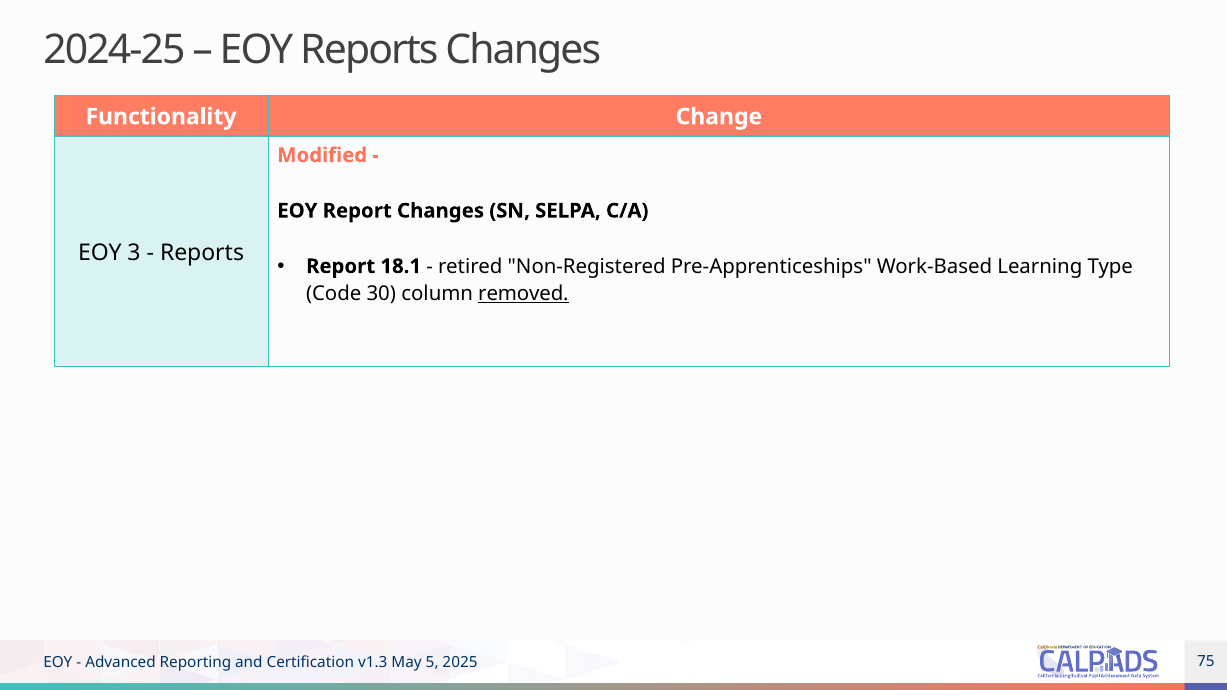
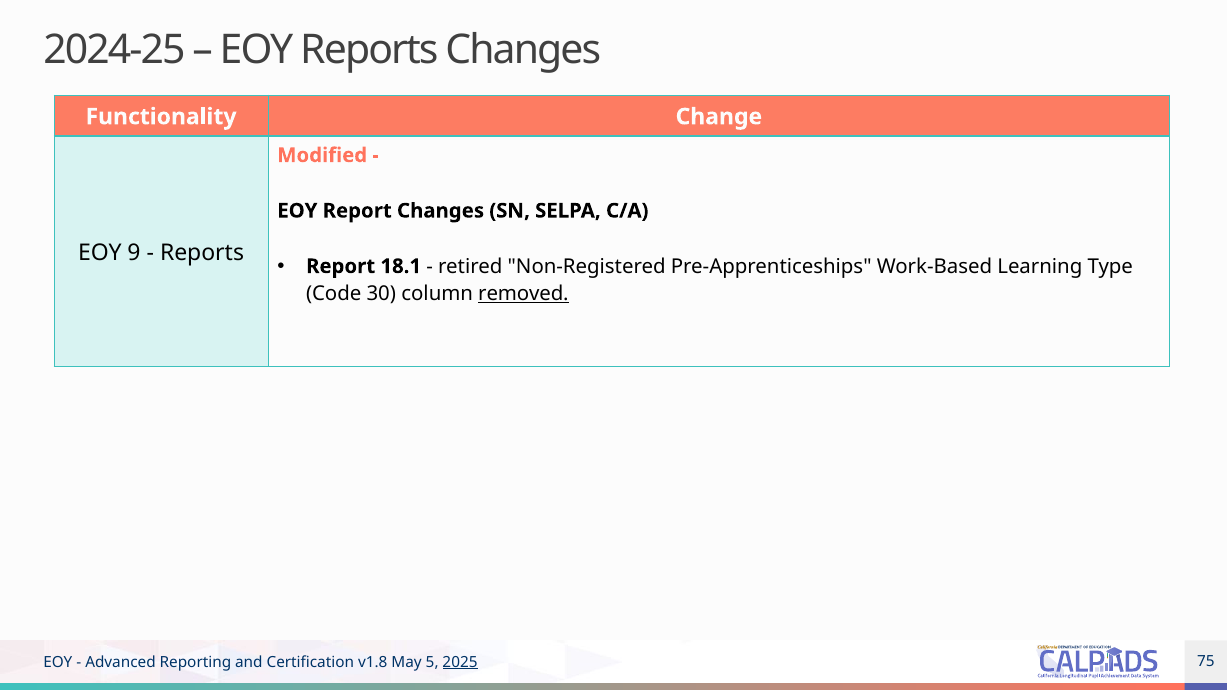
3: 3 -> 9
v1.3: v1.3 -> v1.8
2025 underline: none -> present
